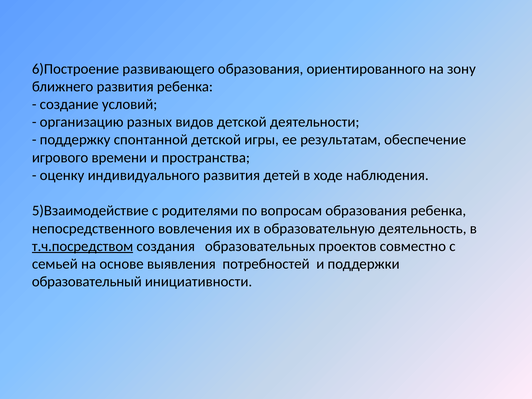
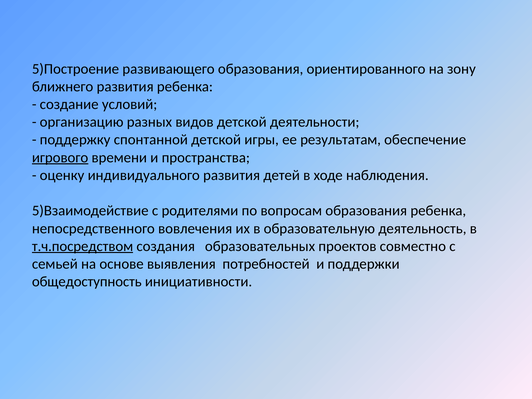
6)Построение: 6)Построение -> 5)Построение
игрового underline: none -> present
образовательный: образовательный -> общедоступность
